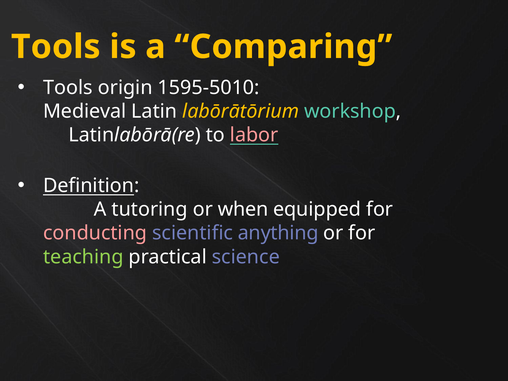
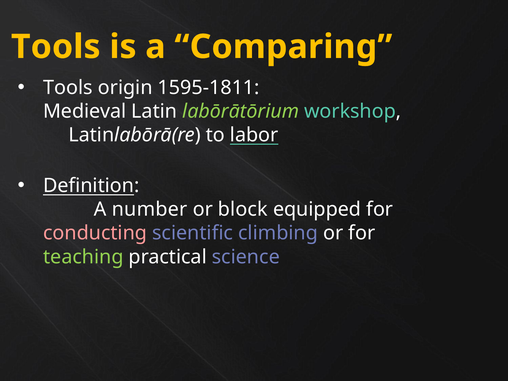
1595-5010: 1595-5010 -> 1595-1811
labōrātōrium colour: yellow -> light green
labor colour: pink -> white
tutoring: tutoring -> number
when: when -> block
anything: anything -> climbing
